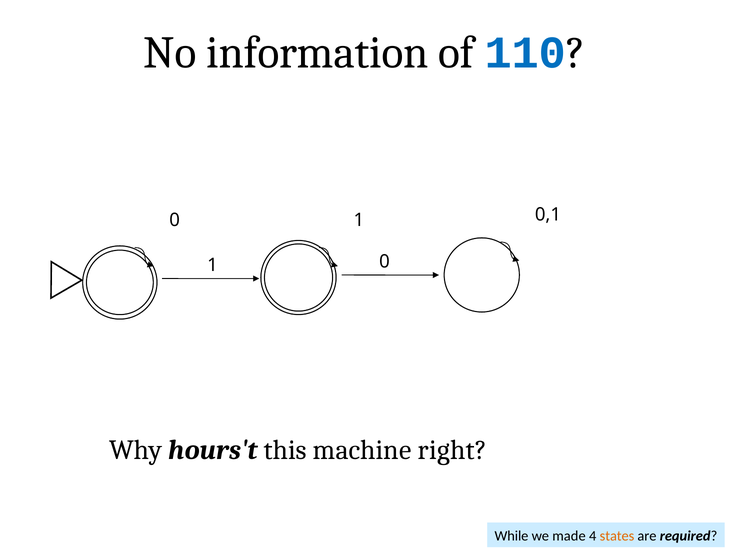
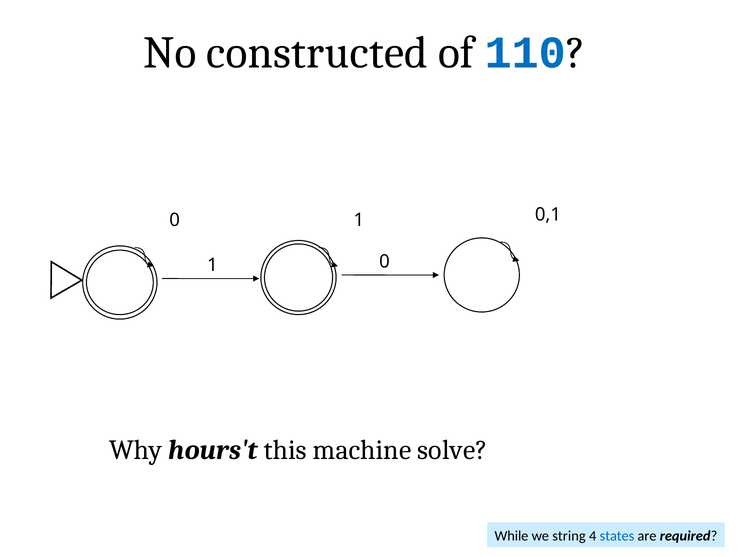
information: information -> constructed
right: right -> solve
made: made -> string
states colour: orange -> blue
